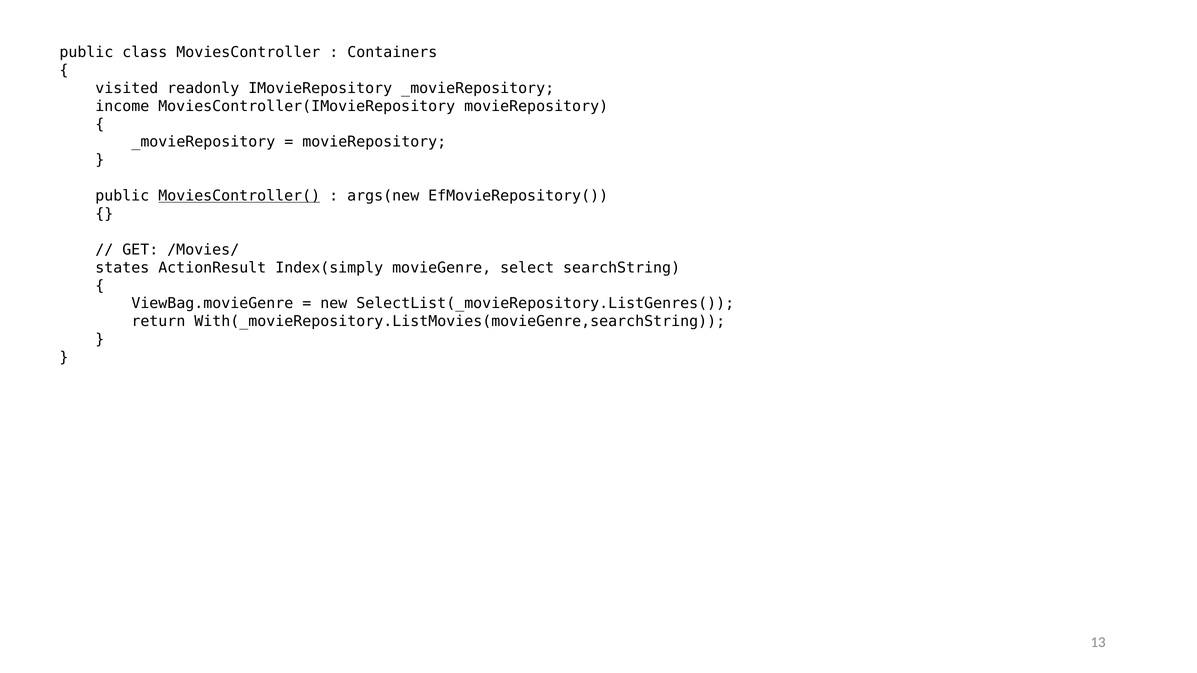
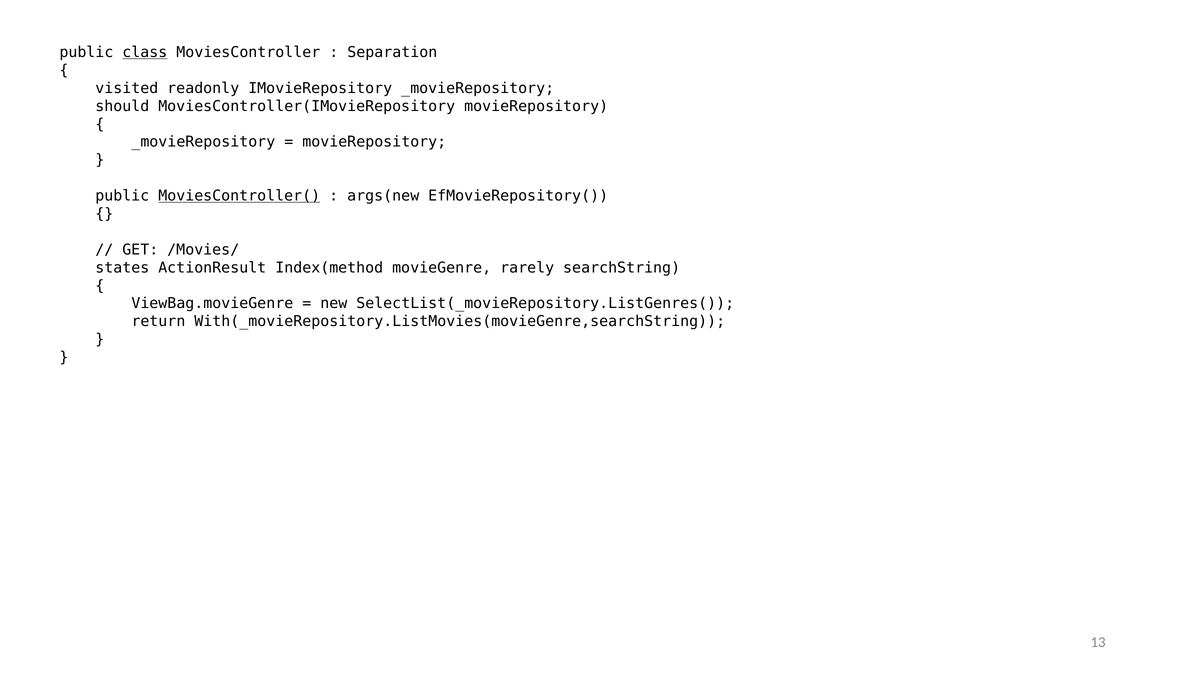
class underline: none -> present
Containers: Containers -> Separation
income: income -> should
Index(simply: Index(simply -> Index(method
select: select -> rarely
